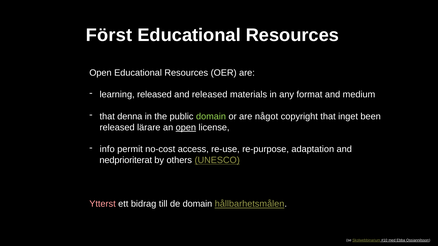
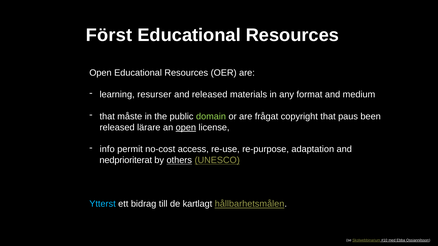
learning released: released -> resurser
denna: denna -> måste
något: något -> frågat
inget: inget -> paus
others underline: none -> present
Ytterst colour: pink -> light blue
de domain: domain -> kartlagt
